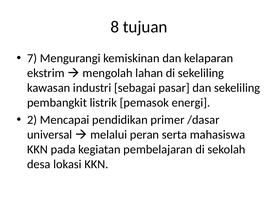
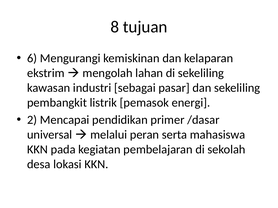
7: 7 -> 6
